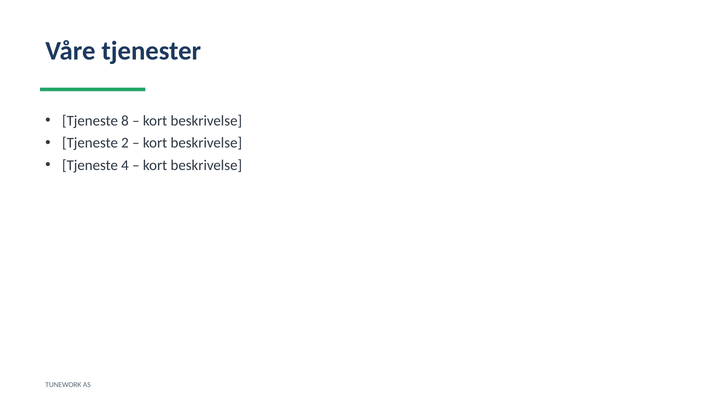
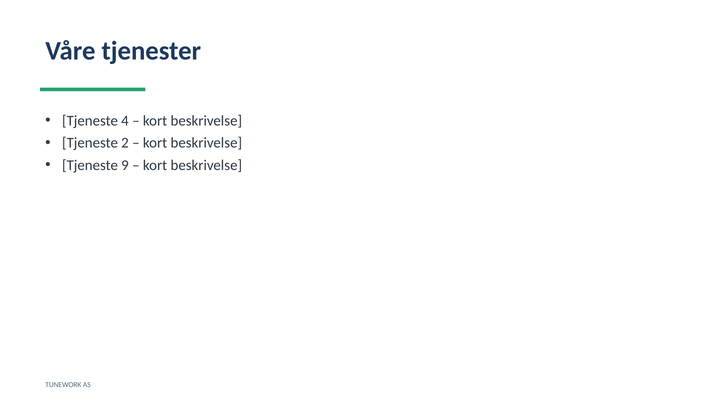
8: 8 -> 4
4: 4 -> 9
